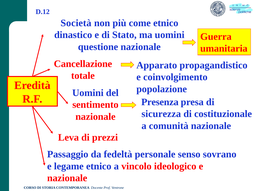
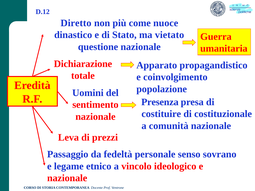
Società: Società -> Diretto
come etnico: etnico -> nuoce
ma uomini: uomini -> vietato
Cancellazione: Cancellazione -> Dichiarazione
sicurezza: sicurezza -> costituire
